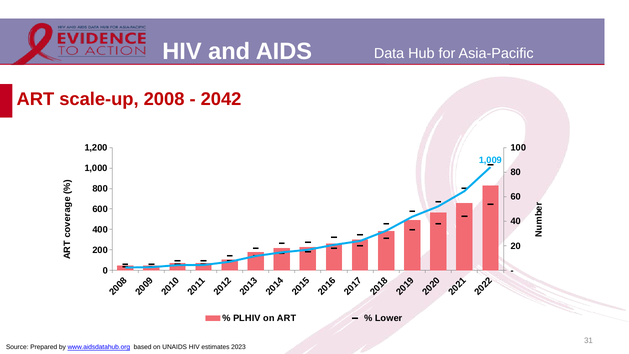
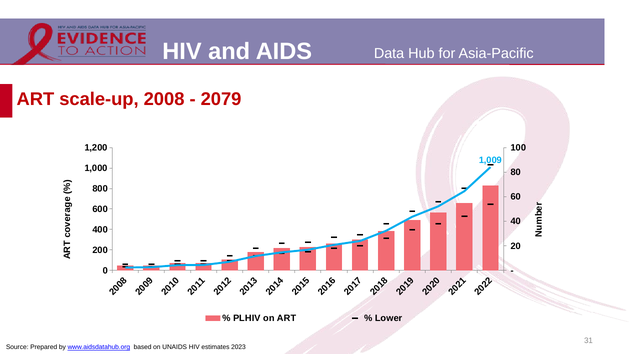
2042: 2042 -> 2079
